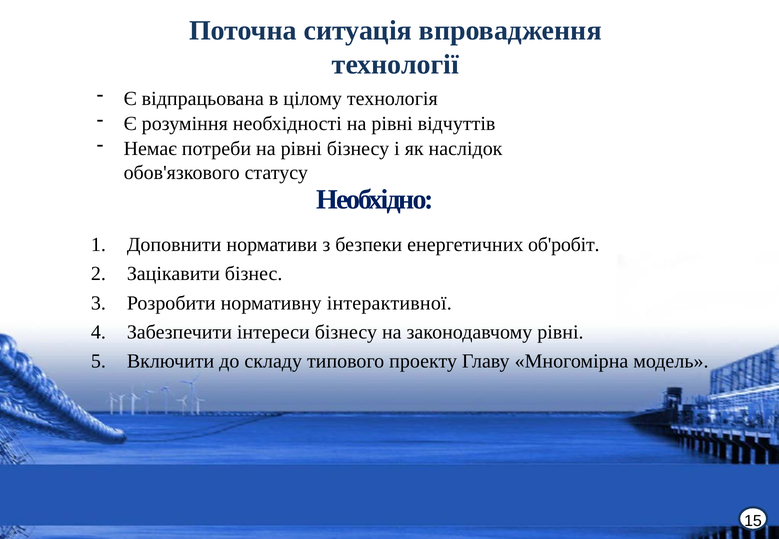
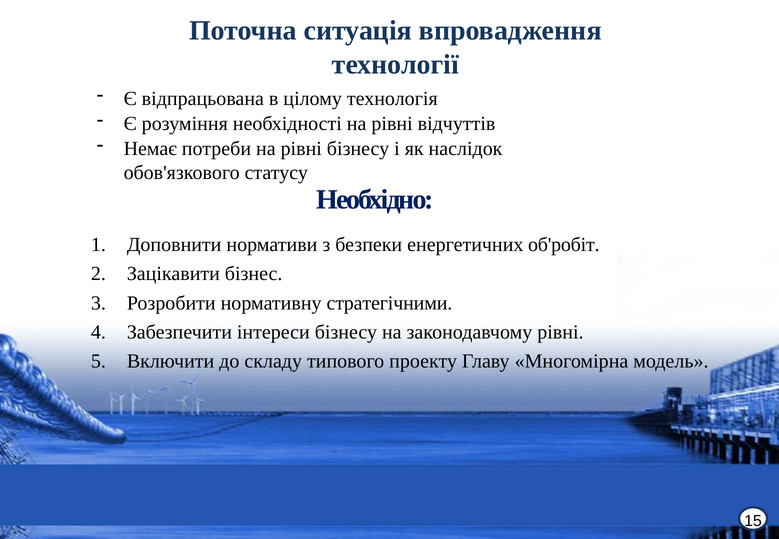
інтерактивної: інтерактивної -> стратегічними
